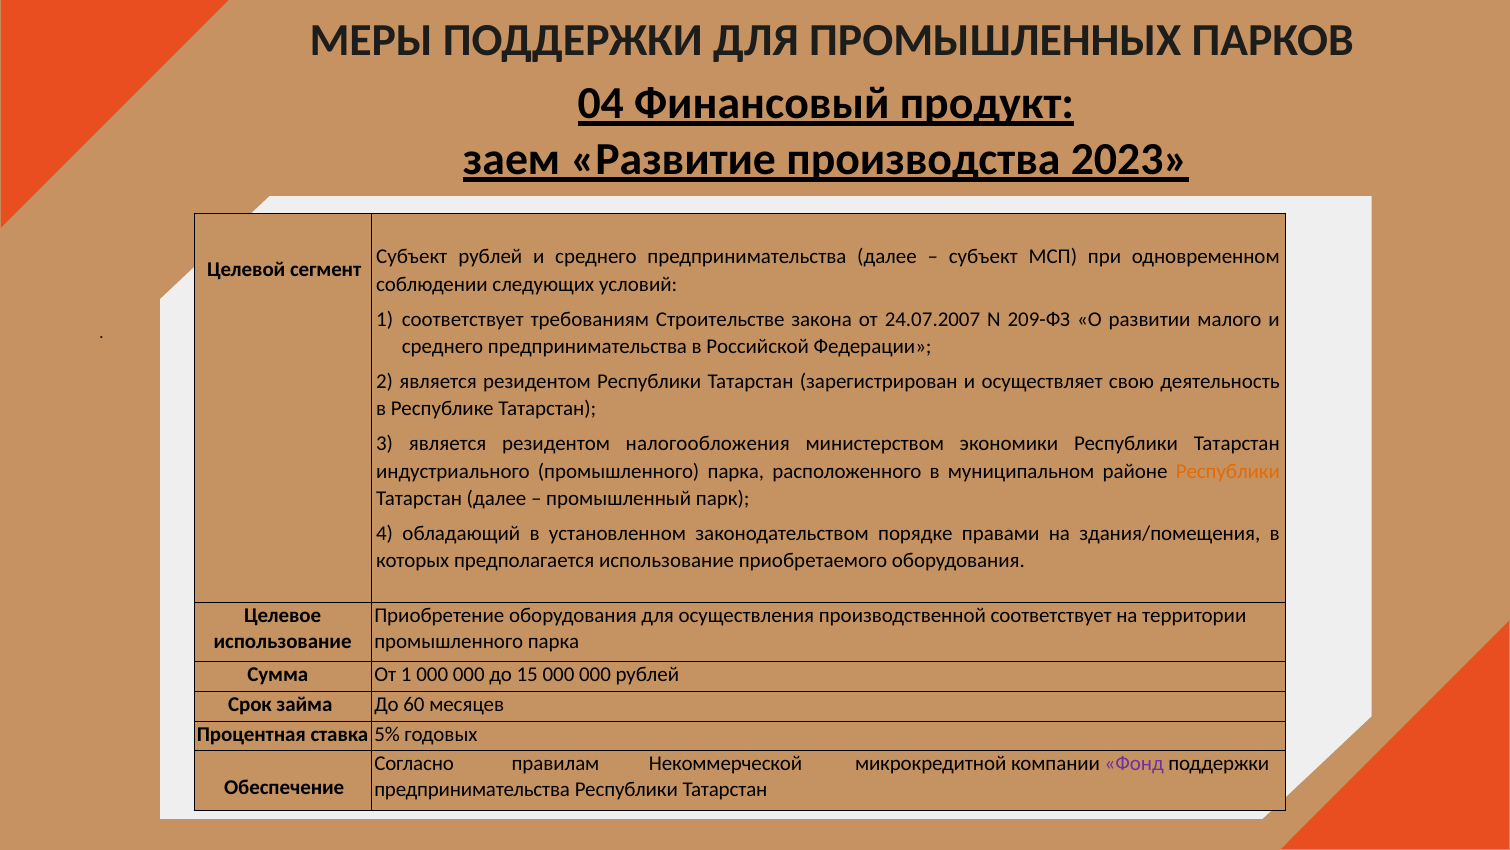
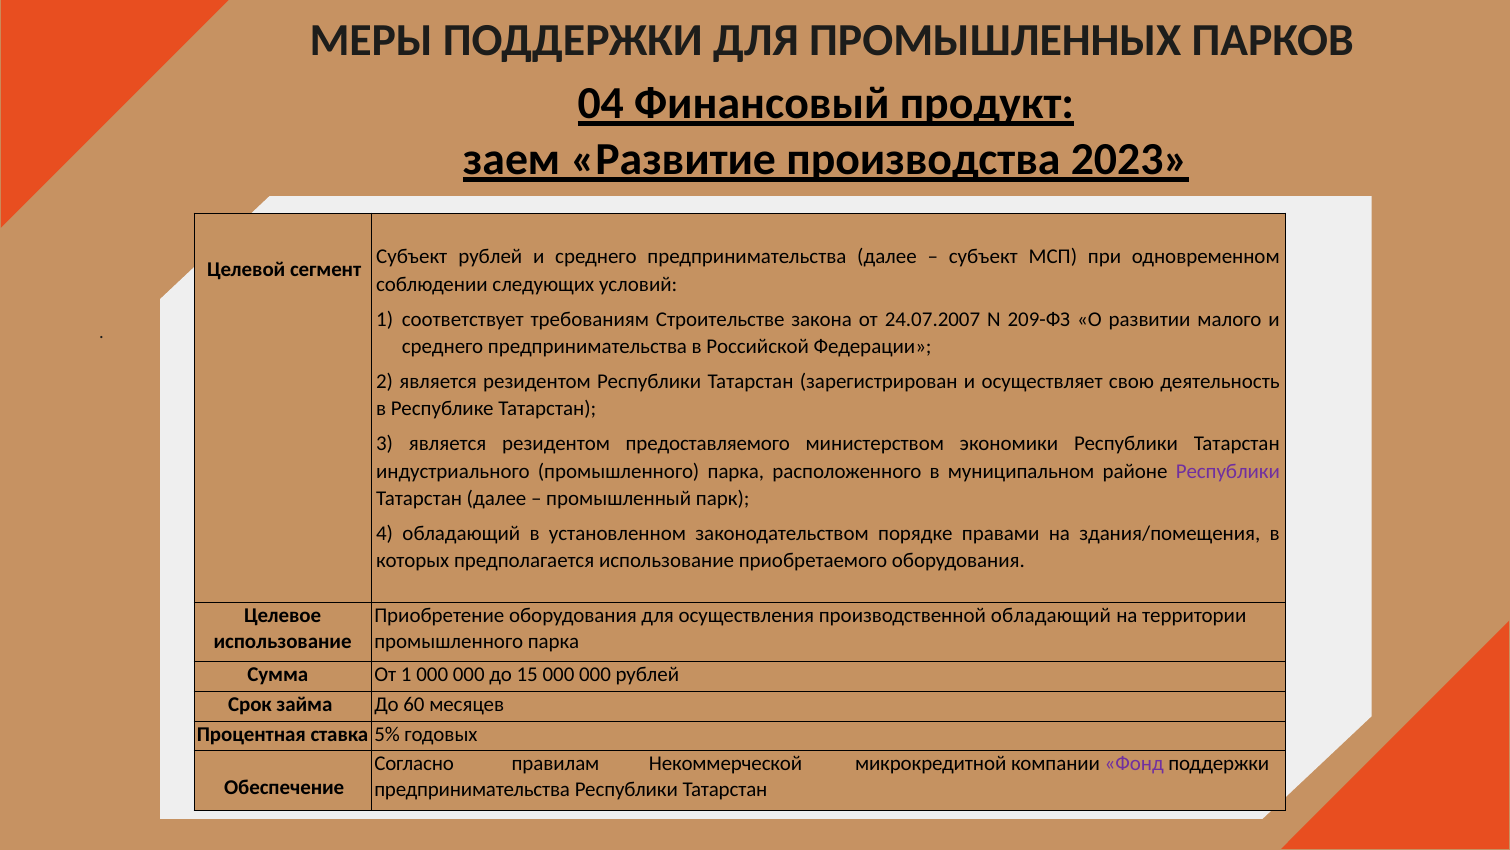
налогообложения: налогообложения -> предоставляемого
Республики at (1228, 471) colour: orange -> purple
производственной соответствует: соответствует -> обладающий
